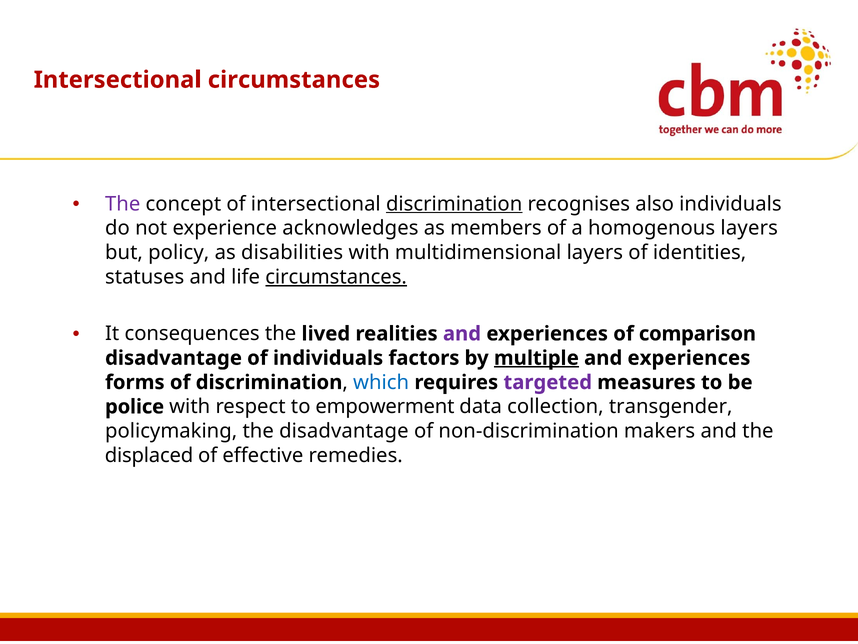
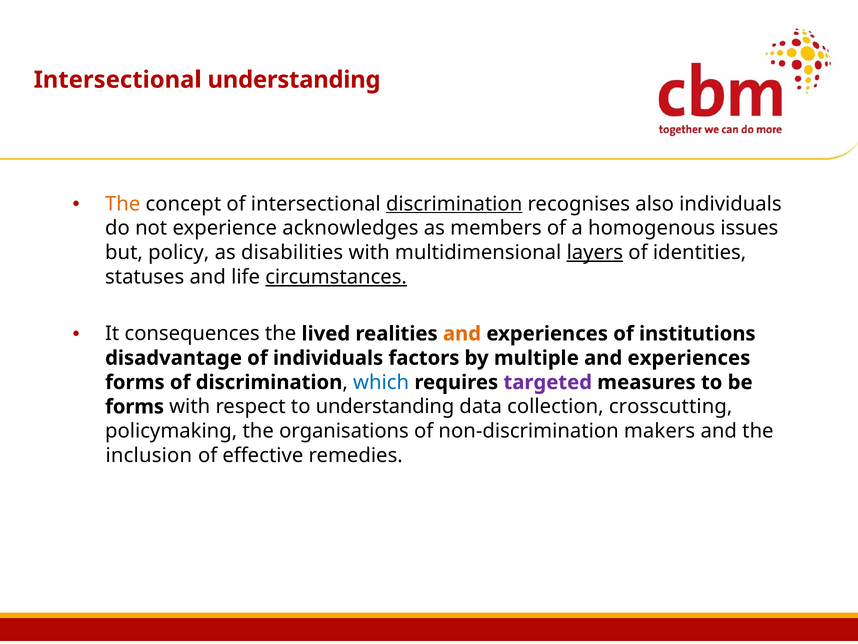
Intersectional circumstances: circumstances -> understanding
The at (123, 204) colour: purple -> orange
homogenous layers: layers -> issues
layers at (595, 252) underline: none -> present
and at (462, 333) colour: purple -> orange
comparison: comparison -> institutions
multiple underline: present -> none
police at (135, 406): police -> forms
to empowerment: empowerment -> understanding
transgender: transgender -> crosscutting
the disadvantage: disadvantage -> organisations
displaced: displaced -> inclusion
